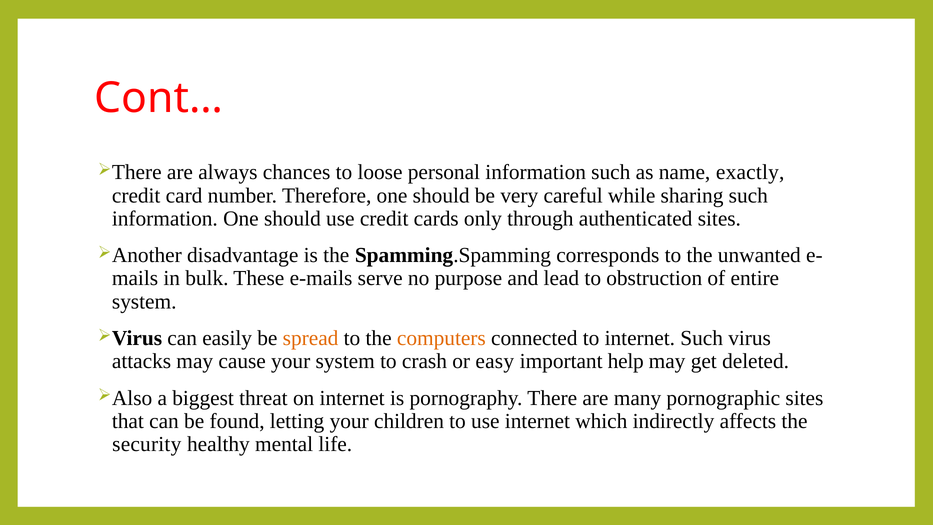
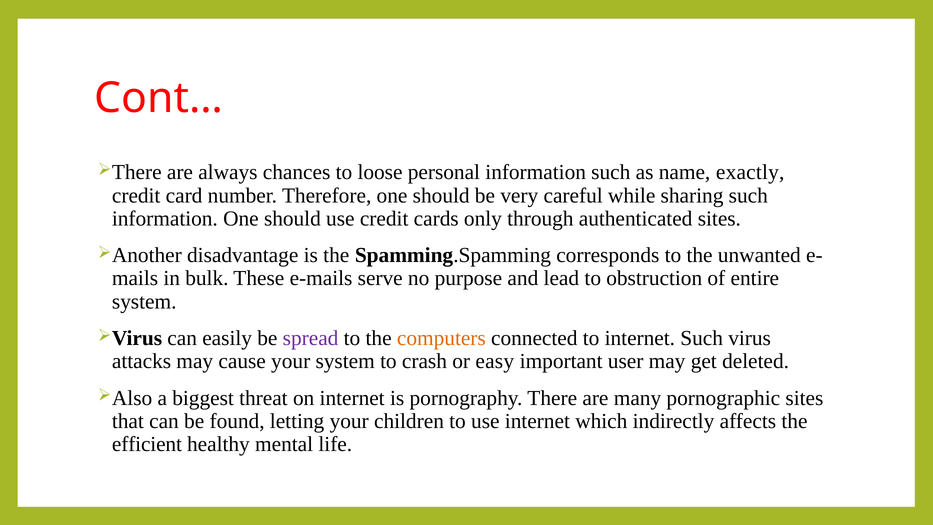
spread colour: orange -> purple
help: help -> user
security: security -> efficient
